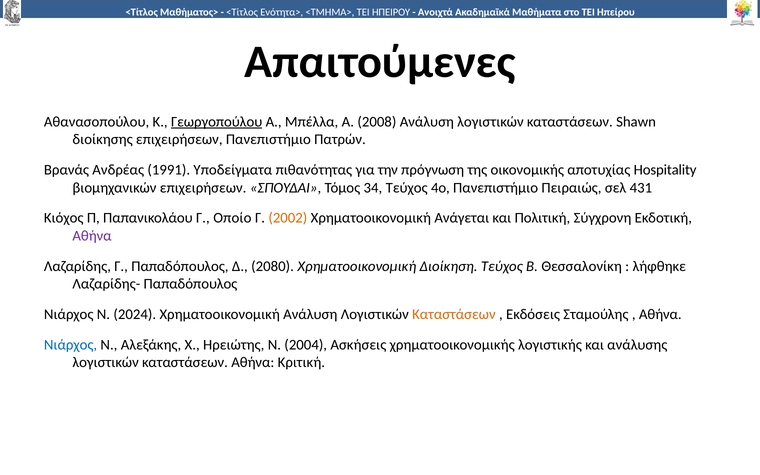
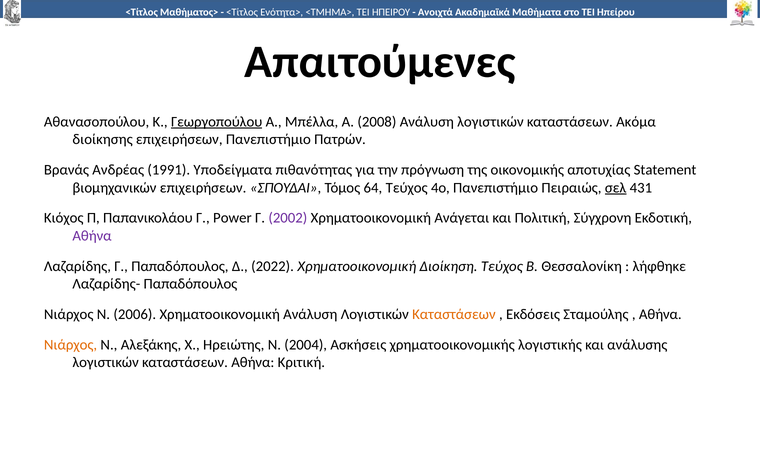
Shawn: Shawn -> Ακόμα
Hospitality: Hospitality -> Statement
34: 34 -> 64
σελ underline: none -> present
Οποίο: Οποίο -> Power
2002 colour: orange -> purple
2080: 2080 -> 2022
2024: 2024 -> 2006
Νιάρχος at (71, 345) colour: blue -> orange
